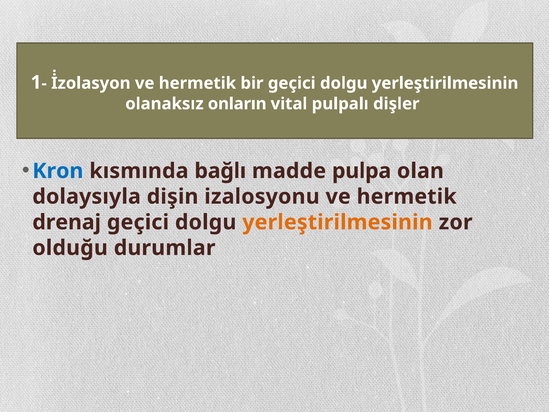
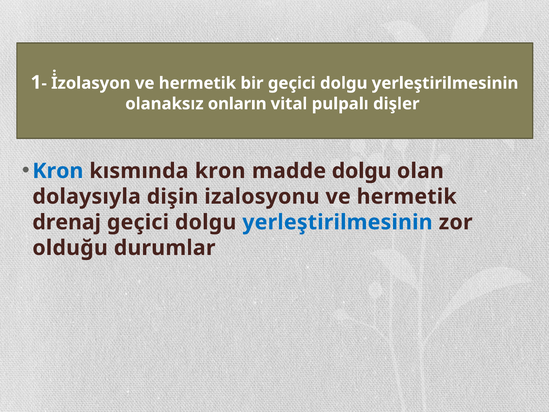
kısmında bağlı: bağlı -> kron
madde pulpa: pulpa -> dolgu
yerleştirilmesinin at (337, 222) colour: orange -> blue
